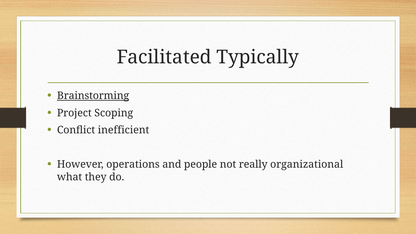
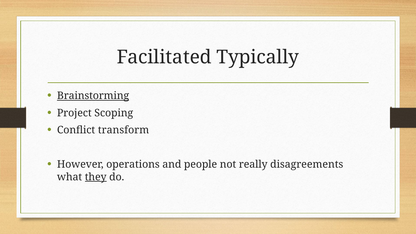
inefficient: inefficient -> transform
organizational: organizational -> disagreements
they underline: none -> present
